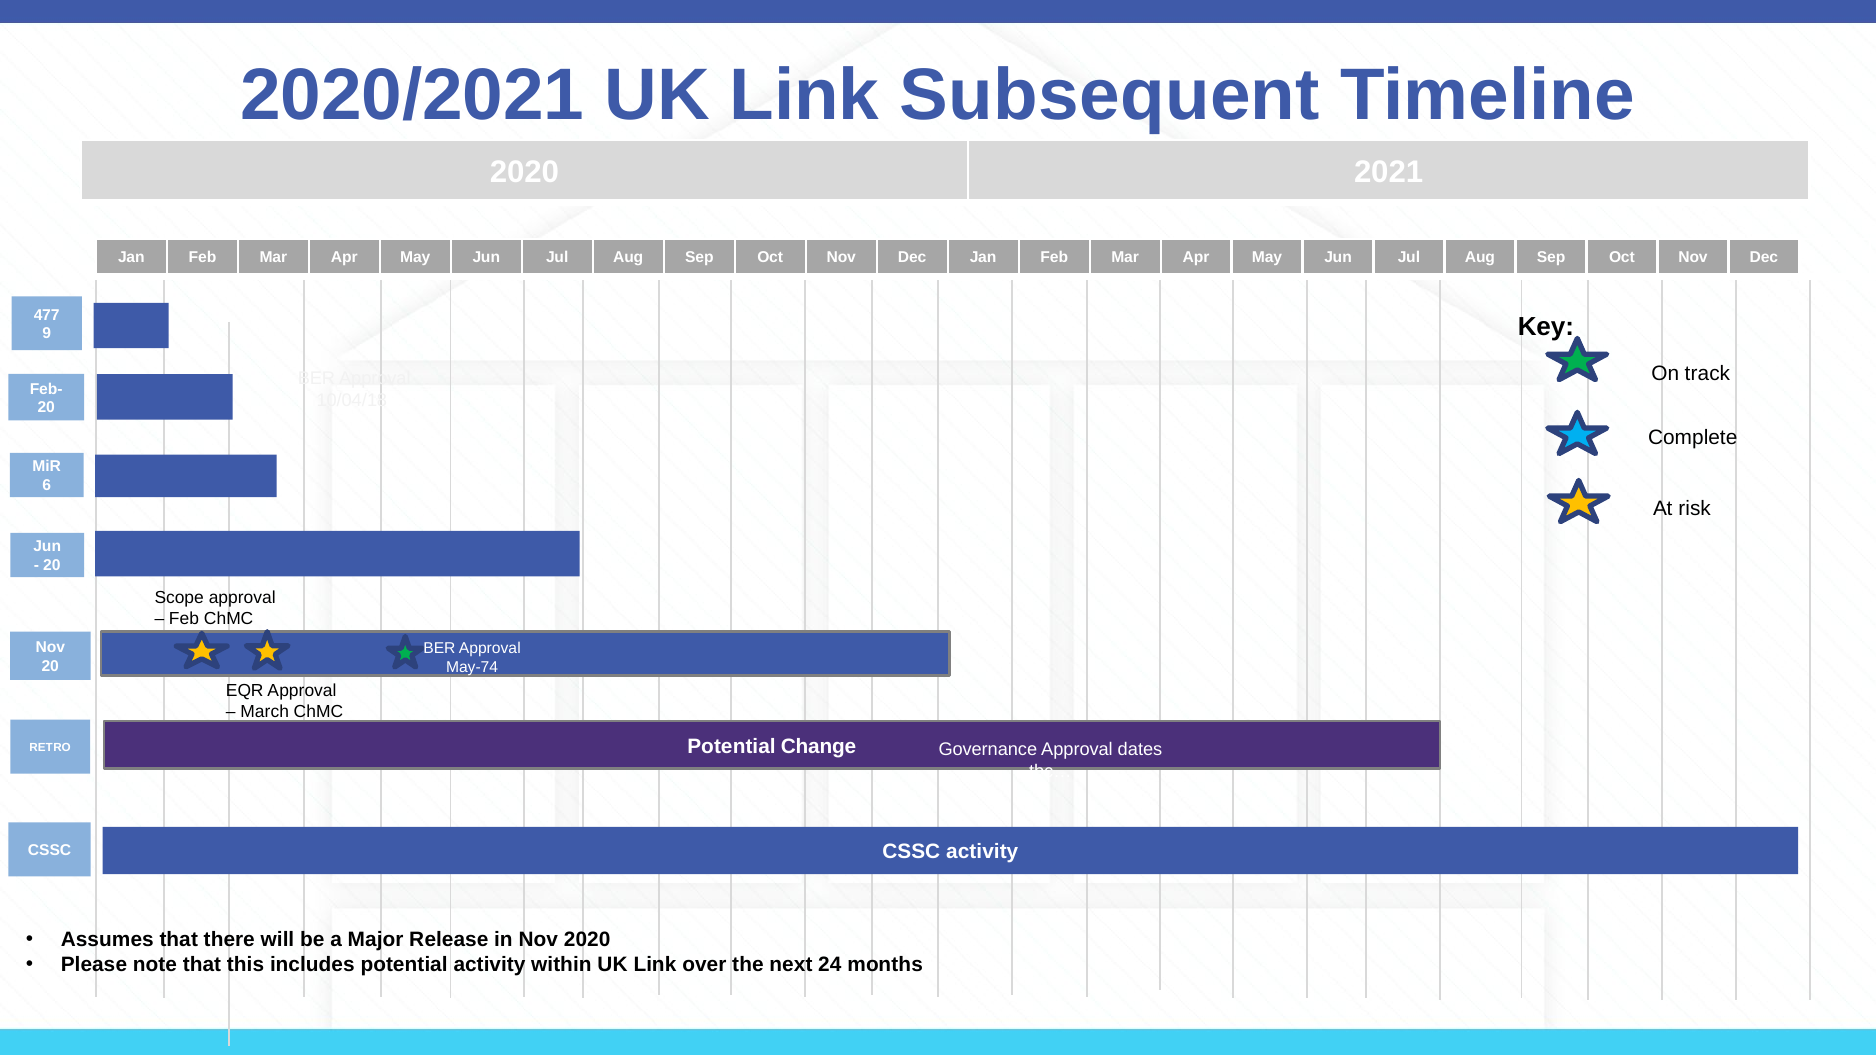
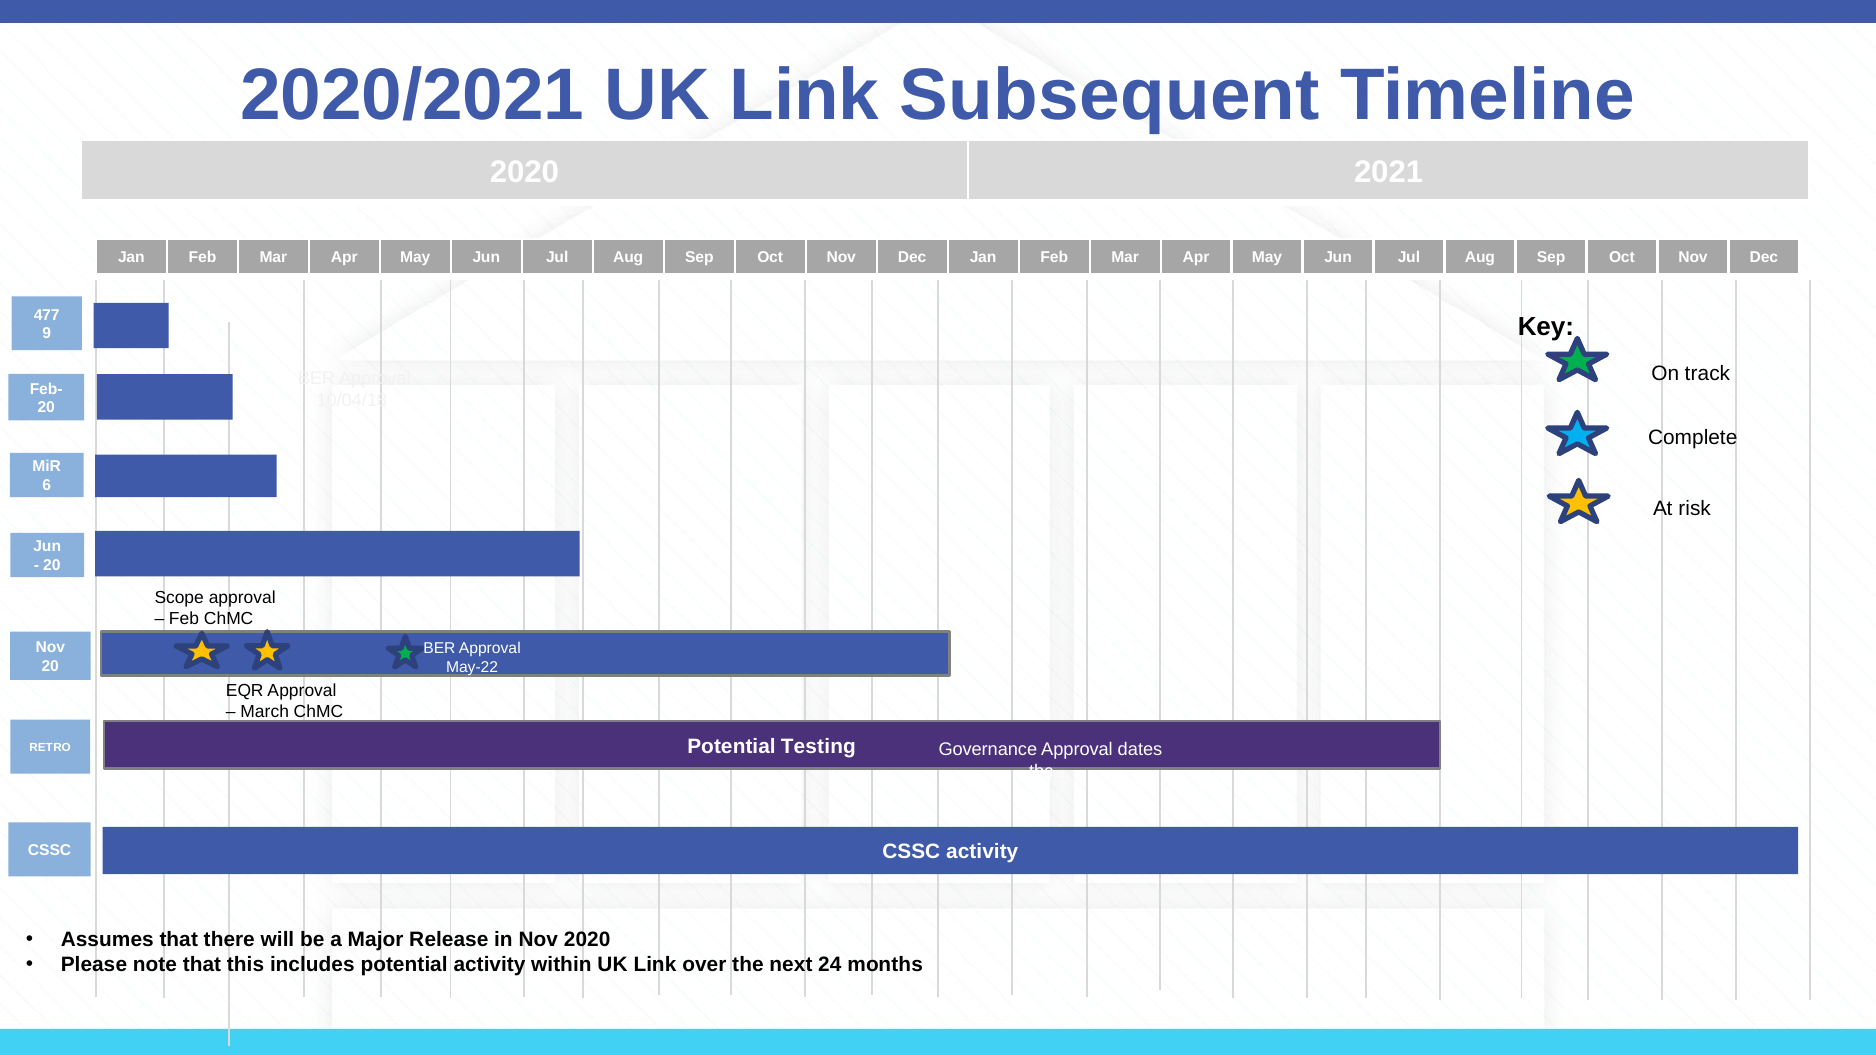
May-74: May-74 -> May-22
Change: Change -> Testing
